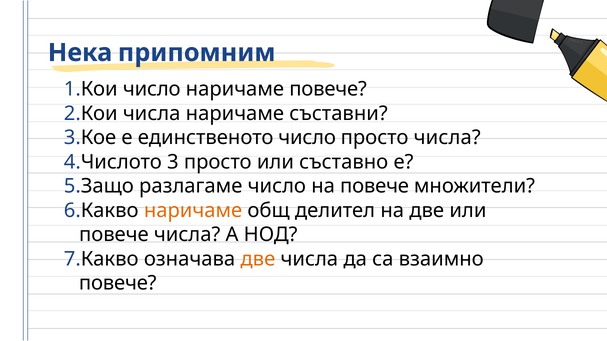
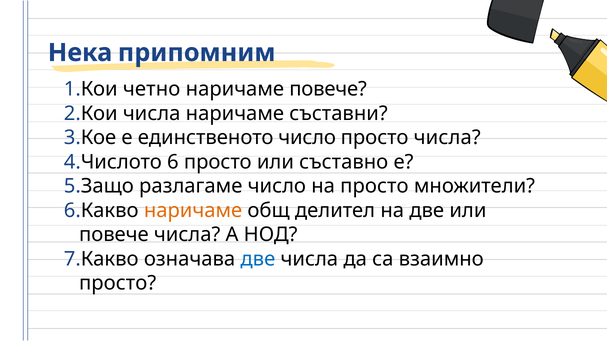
число at (152, 89): число -> четно
3: 3 -> 6
на повече: повече -> просто
две at (258, 259) colour: orange -> blue
повече at (118, 284): повече -> просто
